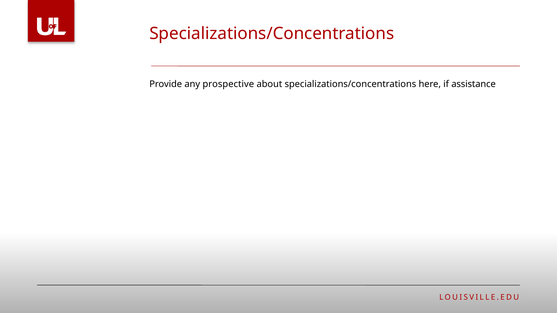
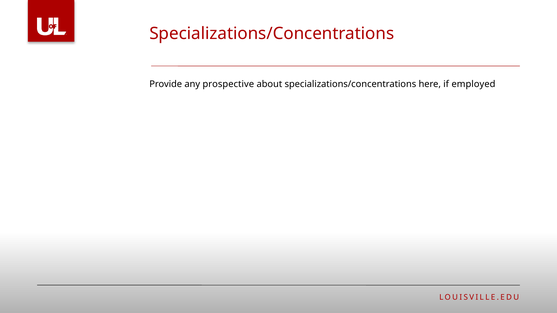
assistance: assistance -> employed
